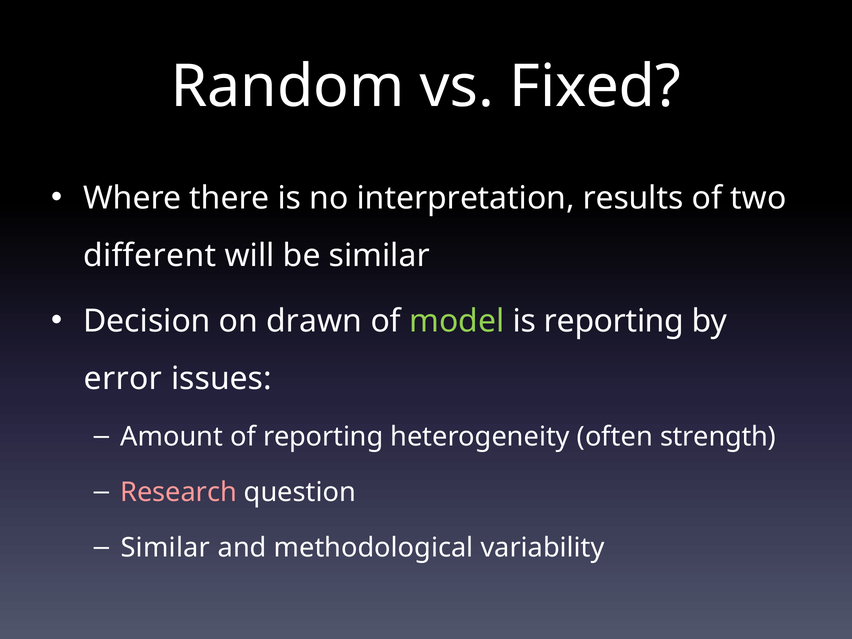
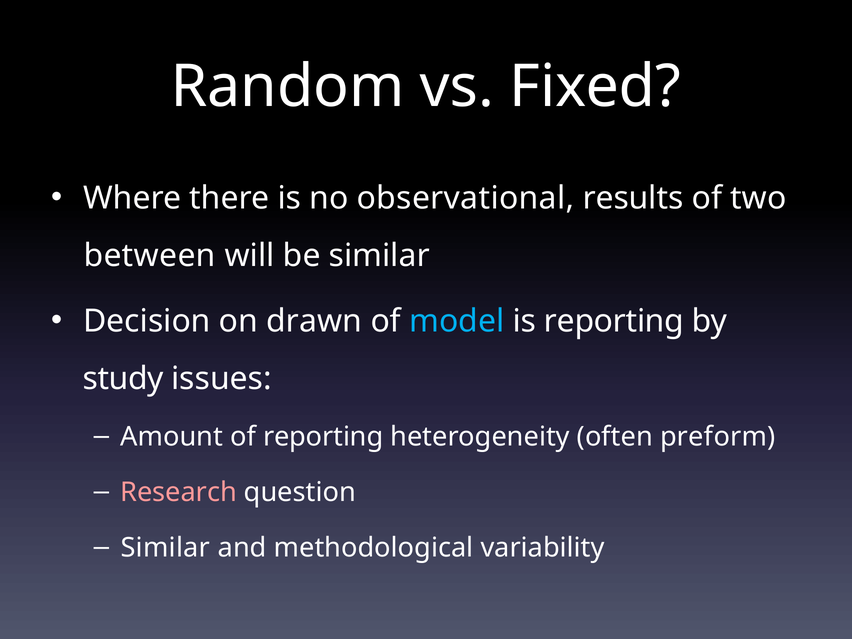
interpretation: interpretation -> observational
different: different -> between
model colour: light green -> light blue
error: error -> study
strength: strength -> preform
